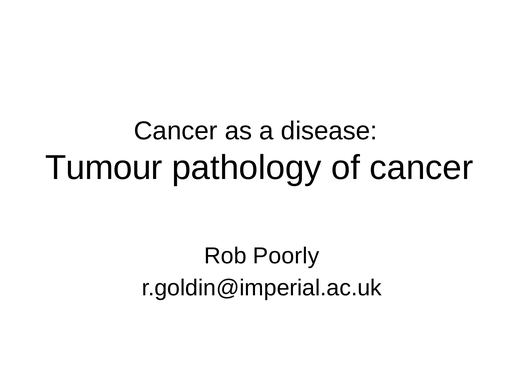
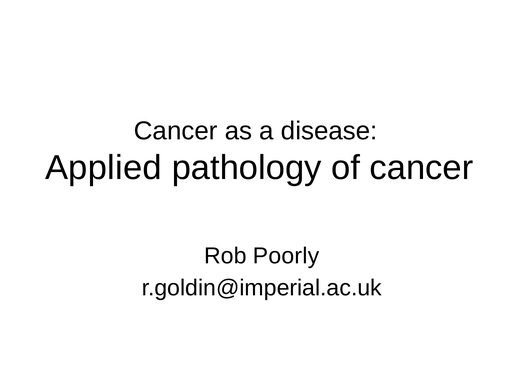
Tumour: Tumour -> Applied
